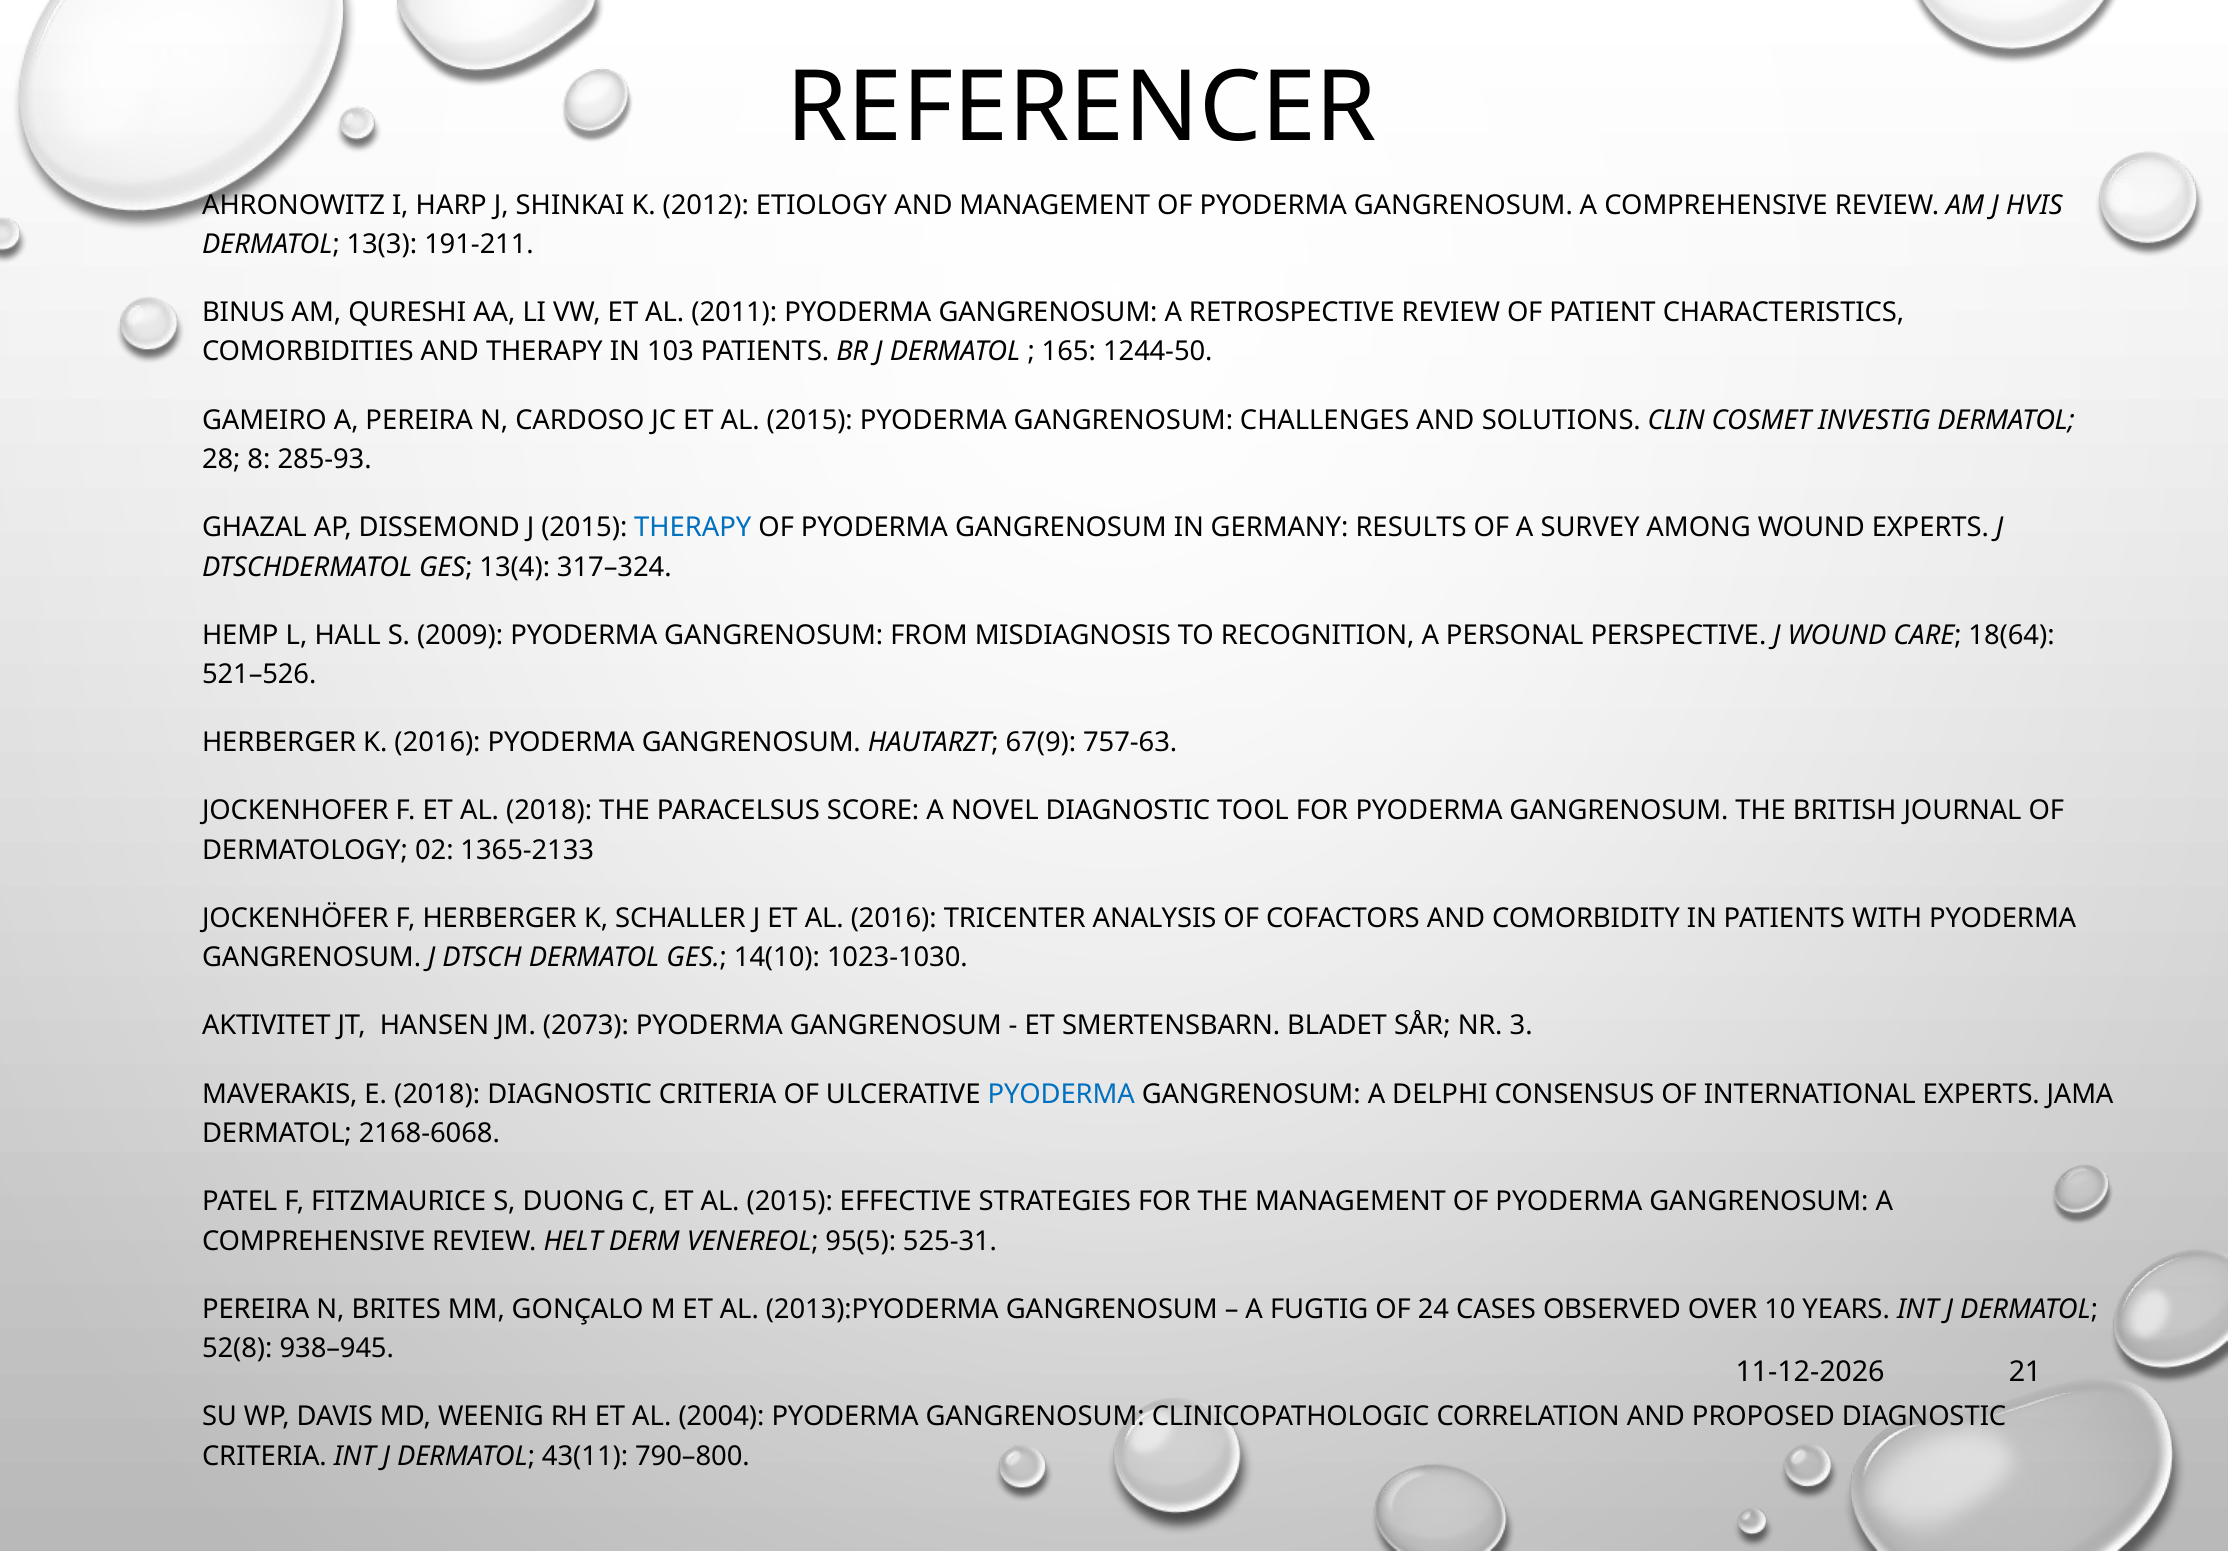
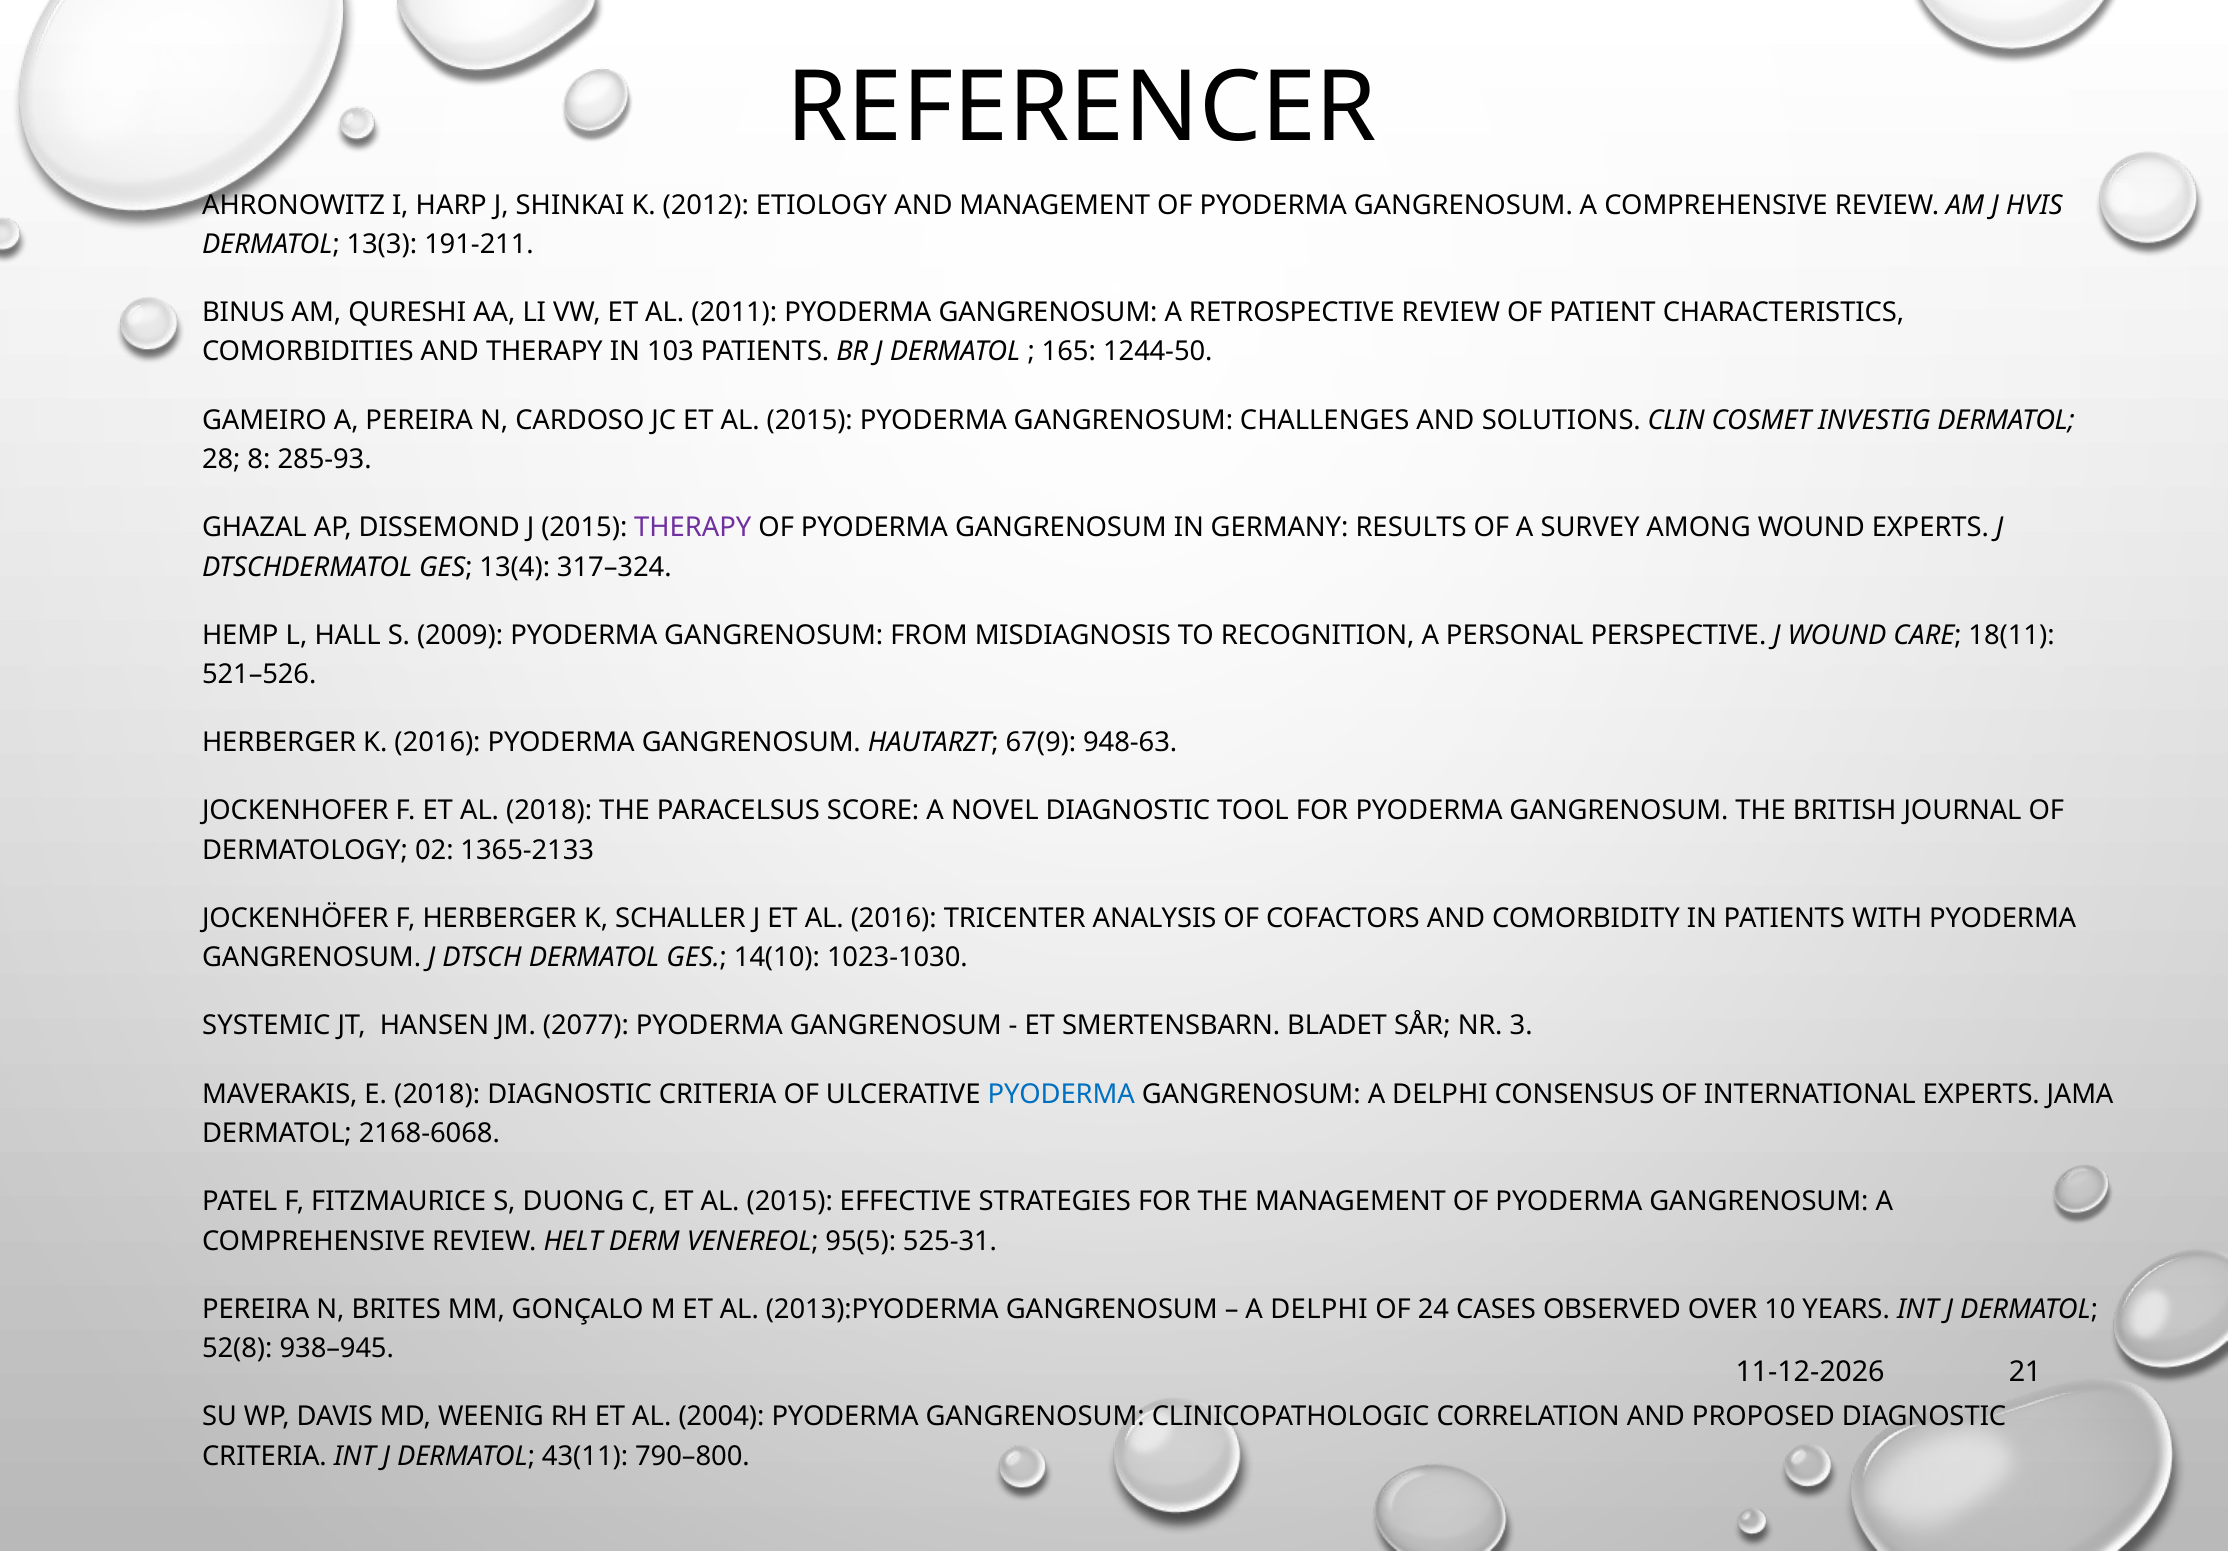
THERAPY at (693, 528) colour: blue -> purple
18(64: 18(64 -> 18(11
757-63: 757-63 -> 948-63
AKTIVITET: AKTIVITET -> SYSTEMIC
2073: 2073 -> 2077
FUGTIG at (1319, 1310): FUGTIG -> DELPHI
